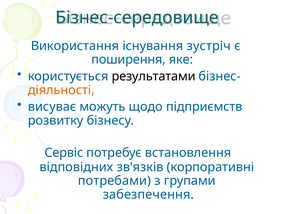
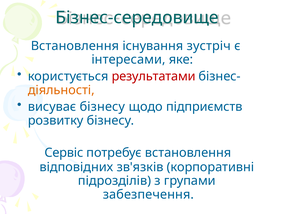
Використання at (75, 46): Використання -> Встановлення
поширення: поширення -> інтересами
результатами colour: black -> red
висуває можуть: можуть -> бізнесу
потребами: потребами -> підрозділів
